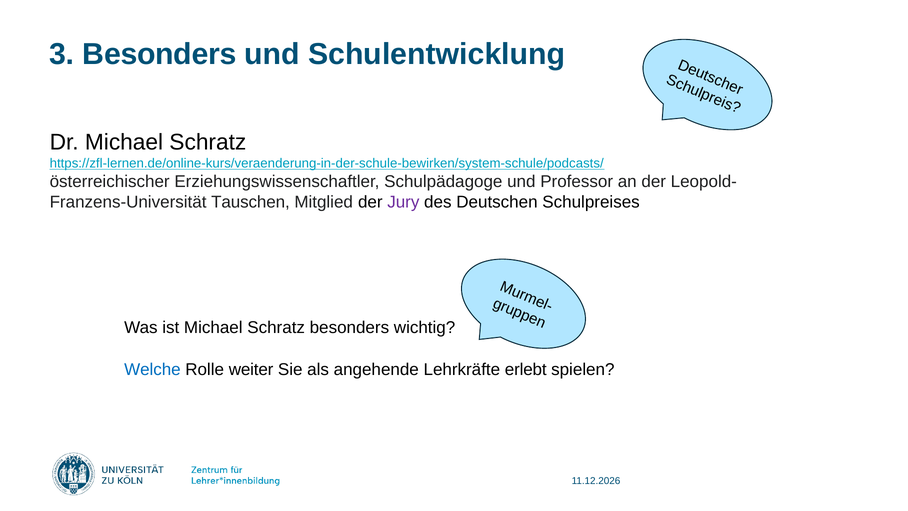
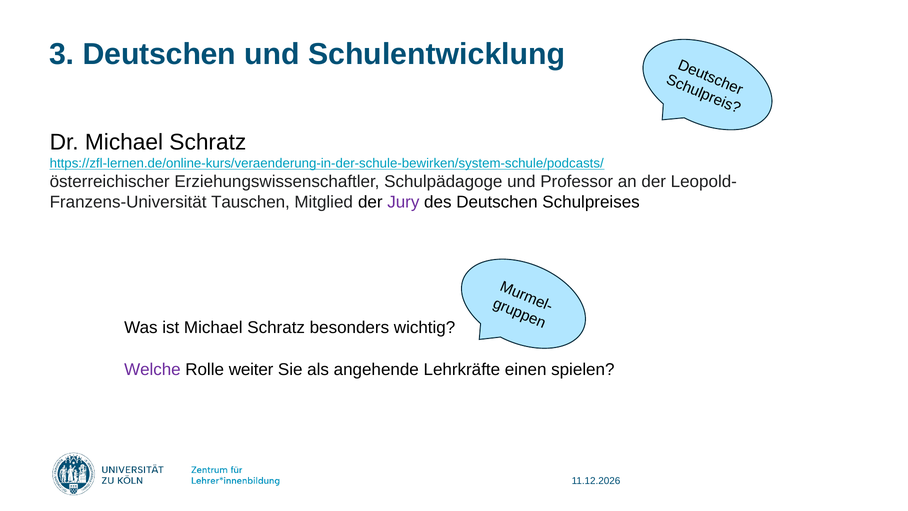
3 Besonders: Besonders -> Deutschen
Welche colour: blue -> purple
erlebt: erlebt -> einen
